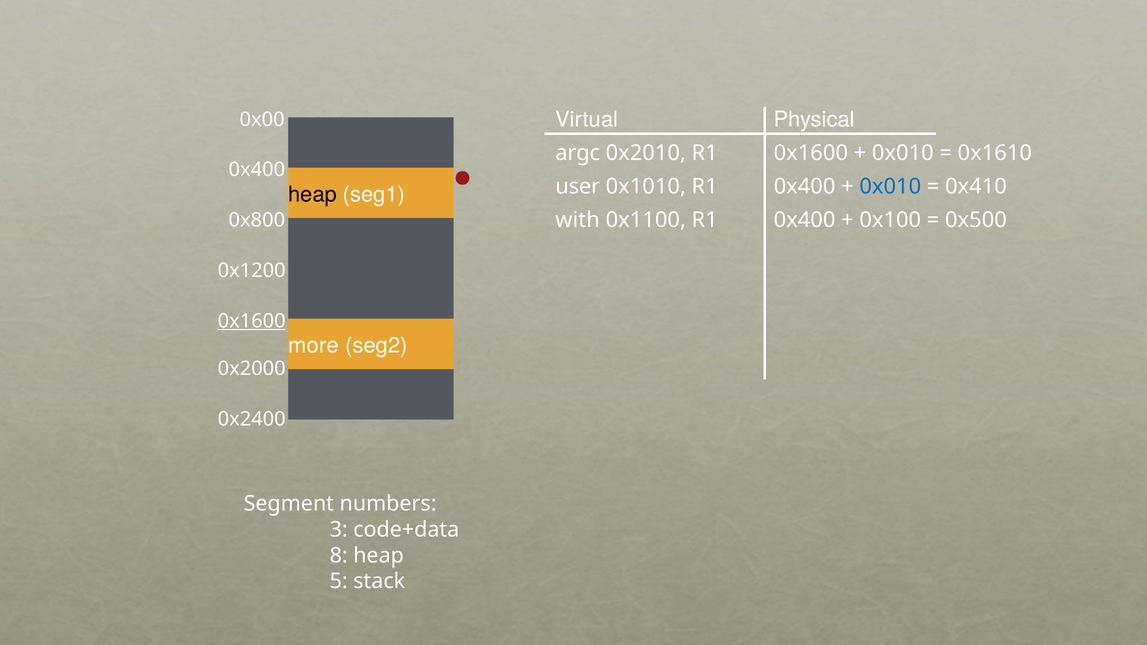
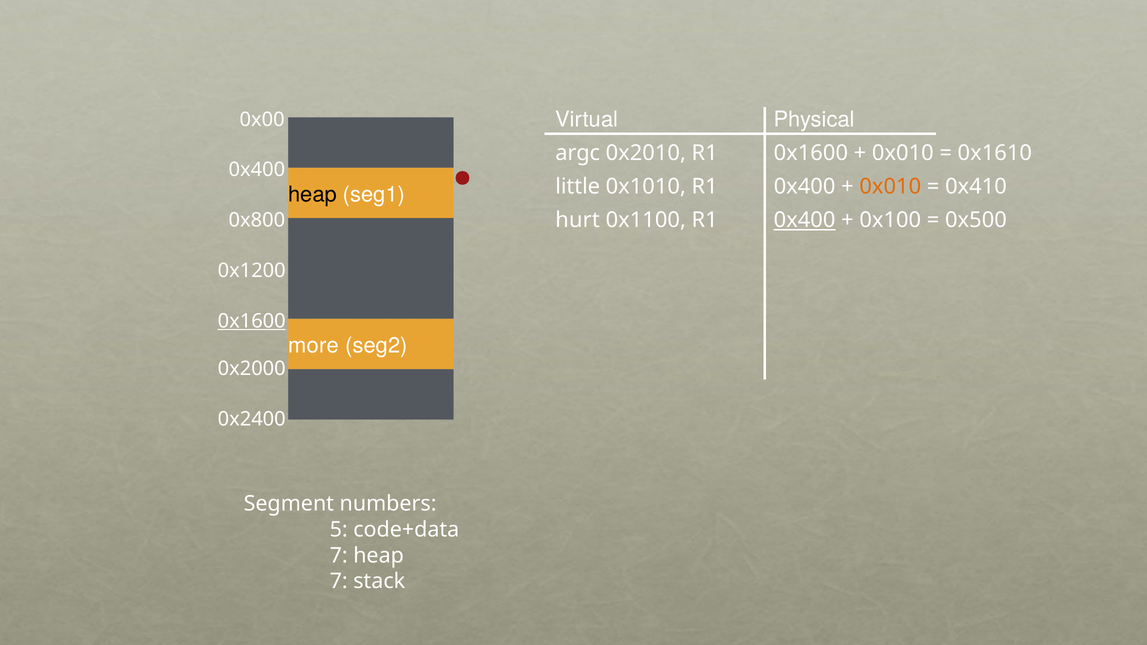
user: user -> little
0x010 at (890, 187) colour: blue -> orange
with: with -> hurt
0x400 at (805, 220) underline: none -> present
3: 3 -> 5
8 at (339, 556): 8 -> 7
5 at (339, 581): 5 -> 7
